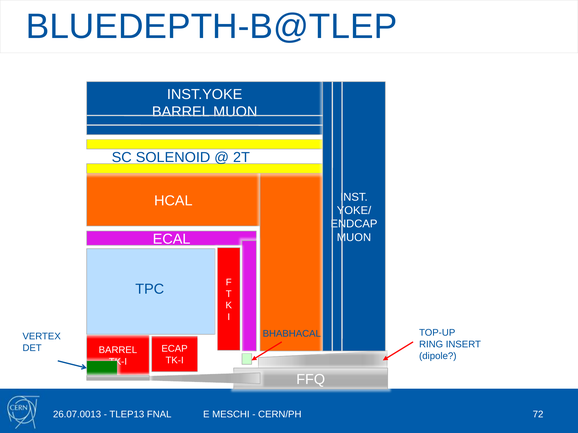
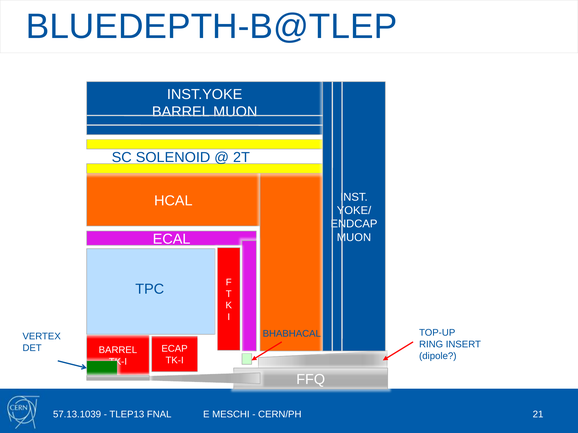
26.07.0013: 26.07.0013 -> 57.13.1039
72: 72 -> 21
